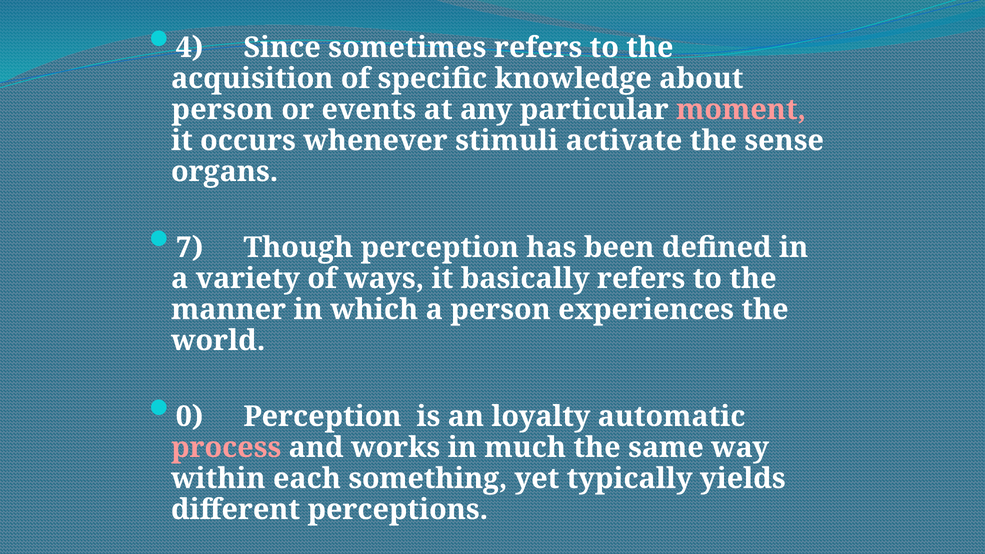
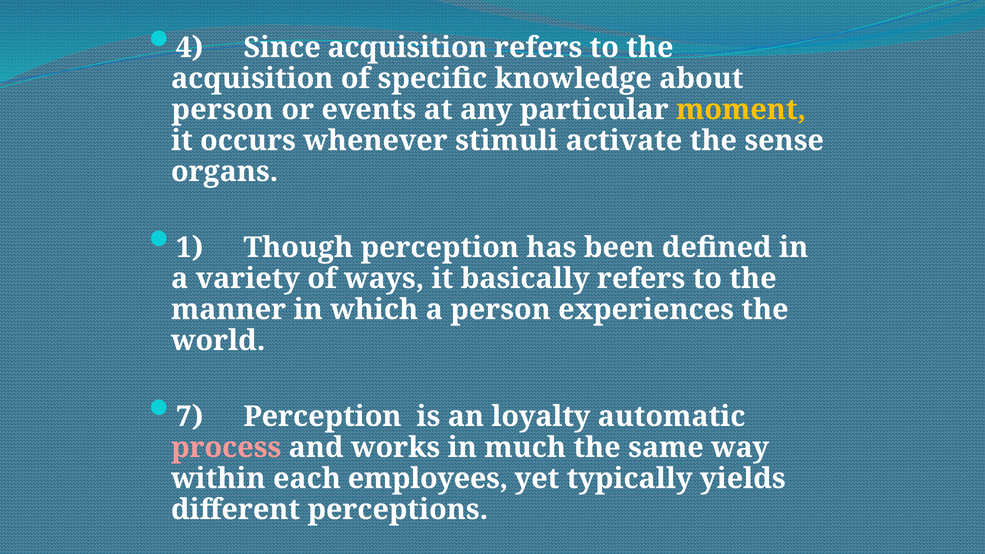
Since sometimes: sometimes -> acquisition
moment colour: pink -> yellow
7: 7 -> 1
0: 0 -> 7
something: something -> employees
